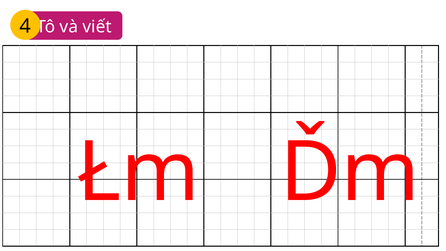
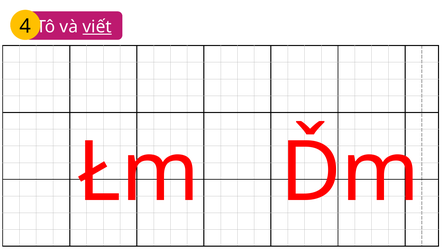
viết underline: none -> present
